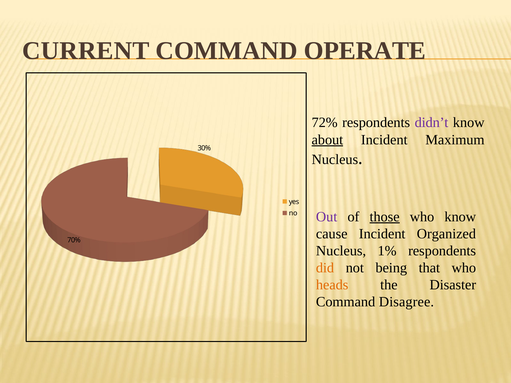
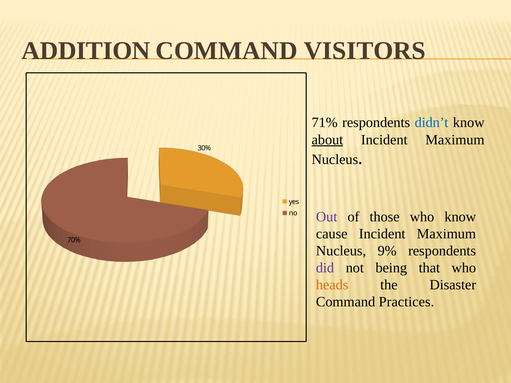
CURRENT: CURRENT -> ADDITION
OPERATE: OPERATE -> VISITORS
72%: 72% -> 71%
didn’t colour: purple -> blue
those underline: present -> none
Organized at (446, 234): Organized -> Maximum
1%: 1% -> 9%
did colour: orange -> purple
Disagree: Disagree -> Practices
